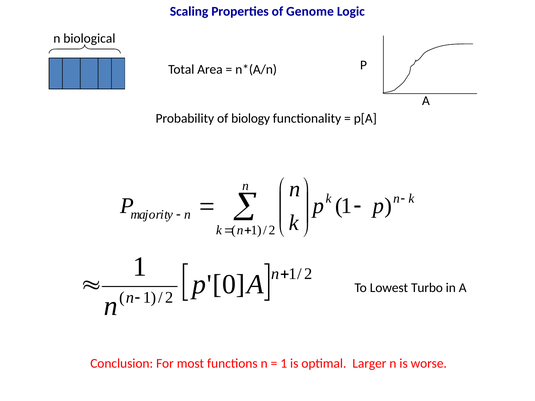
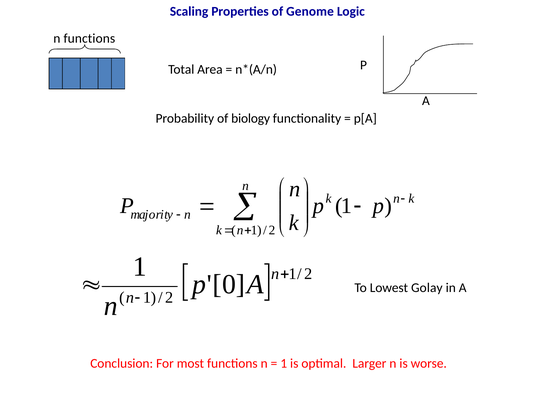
n biological: biological -> functions
Turbo: Turbo -> Golay
